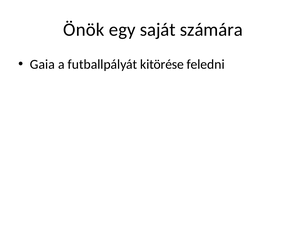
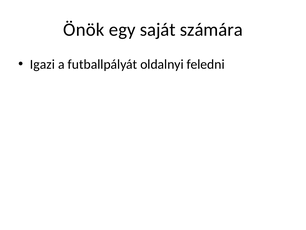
Gaia: Gaia -> Igazi
kitörése: kitörése -> oldalnyi
